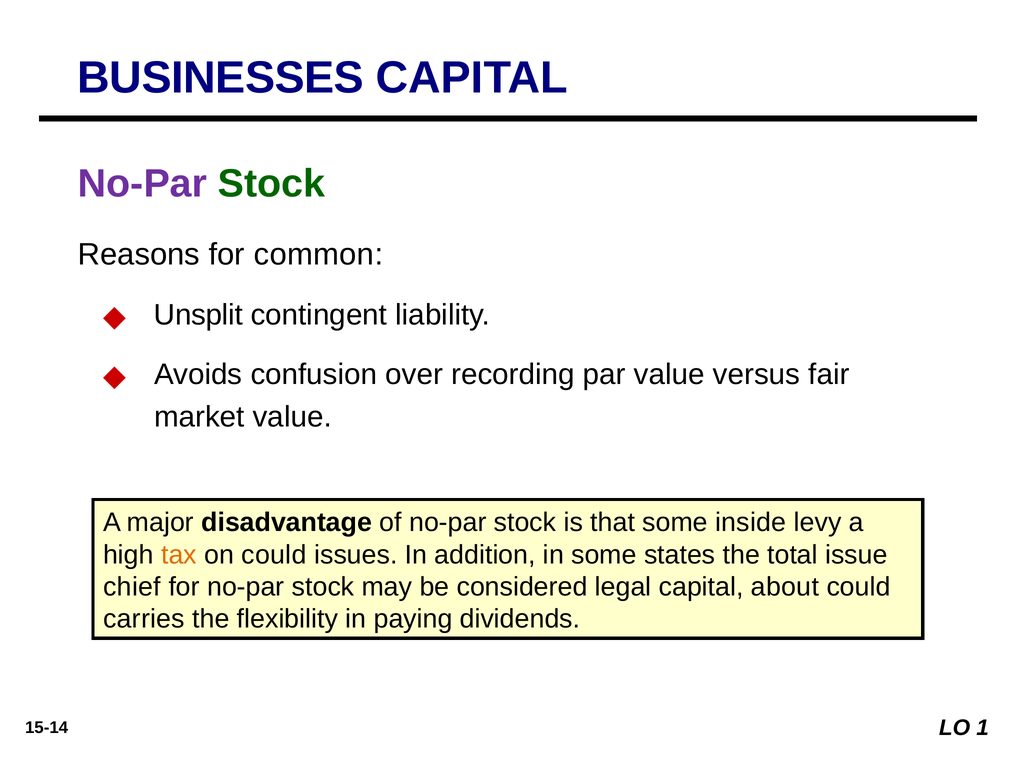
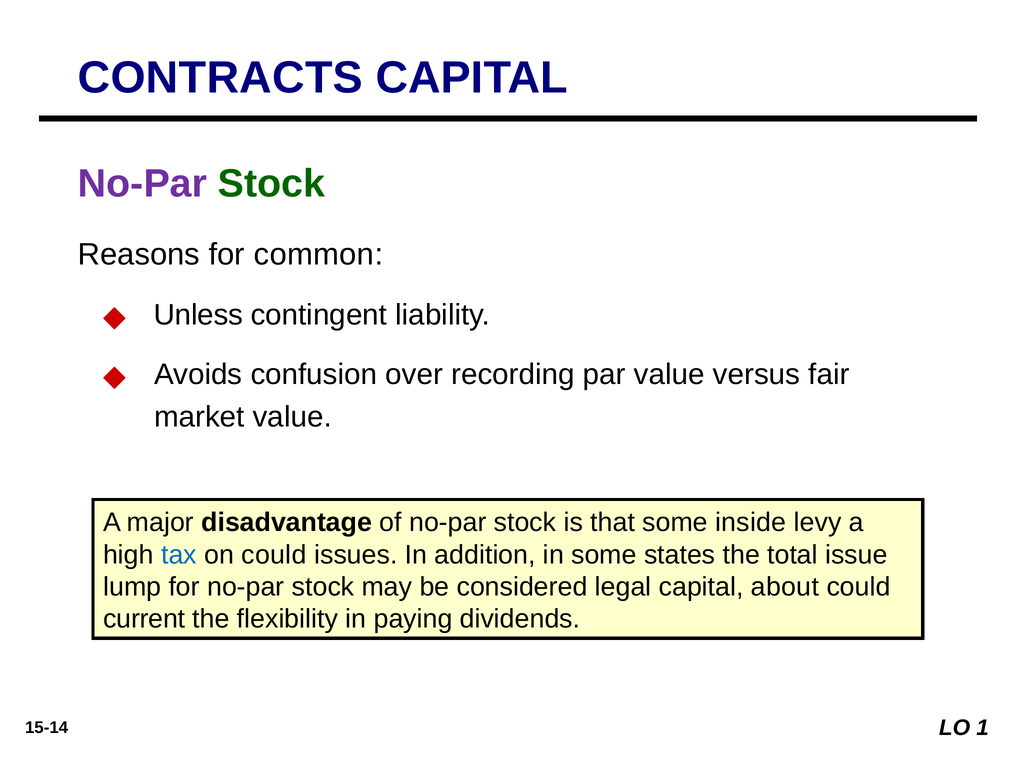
BUSINESSES: BUSINESSES -> CONTRACTS
Unsplit: Unsplit -> Unless
tax colour: orange -> blue
chief: chief -> lump
carries: carries -> current
